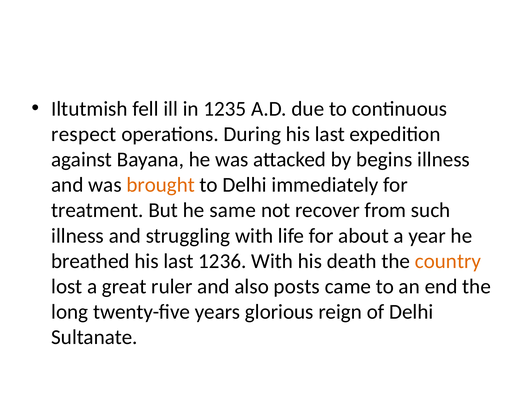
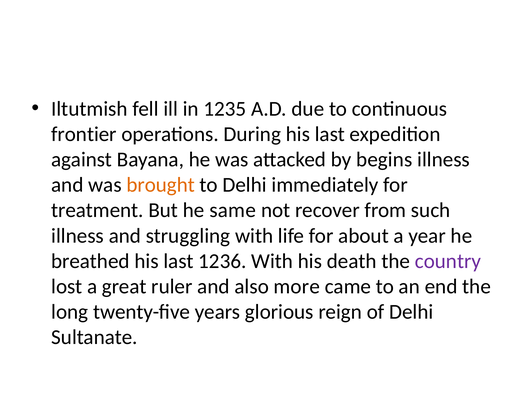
respect: respect -> frontier
country colour: orange -> purple
posts: posts -> more
